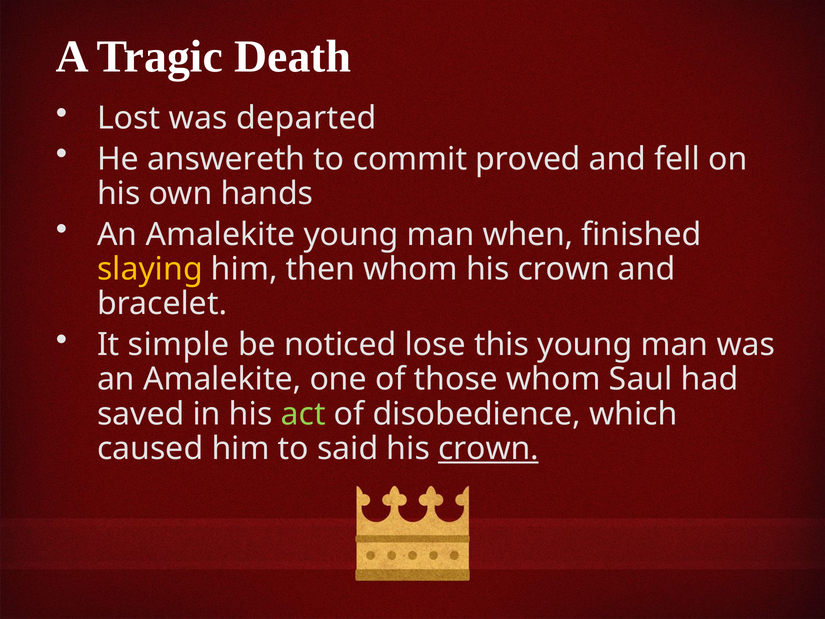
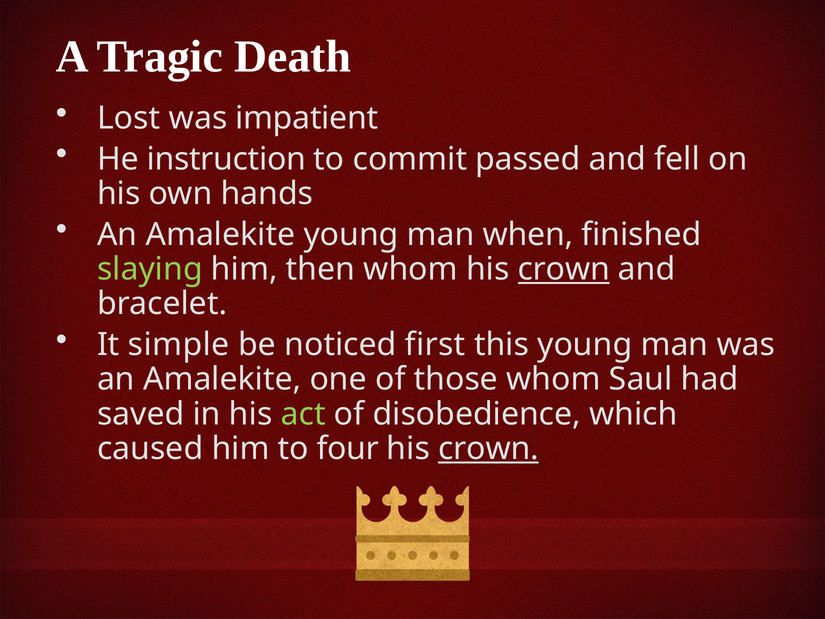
departed: departed -> impatient
answereth: answereth -> instruction
proved: proved -> passed
slaying colour: yellow -> light green
crown at (564, 269) underline: none -> present
lose: lose -> first
said: said -> four
